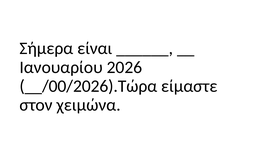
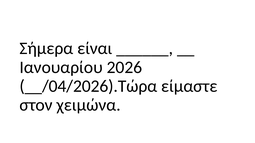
__/00/2026).Τώρα: __/00/2026).Τώρα -> __/04/2026).Τώρα
